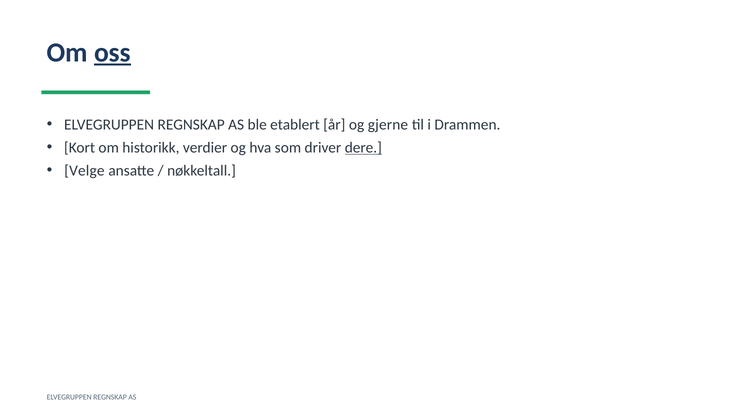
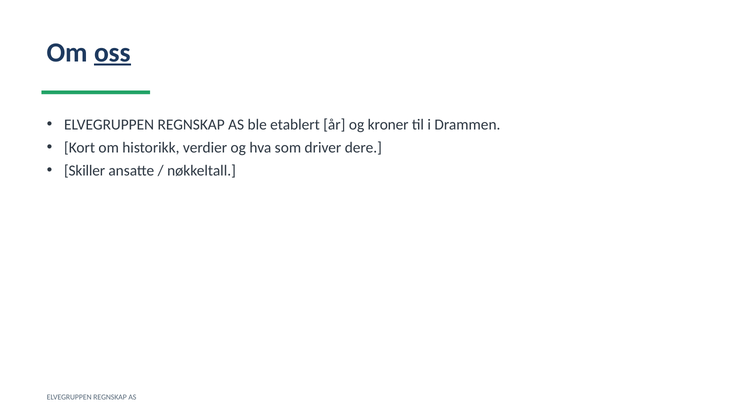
gjerne: gjerne -> kroner
dere underline: present -> none
Velge: Velge -> Skiller
